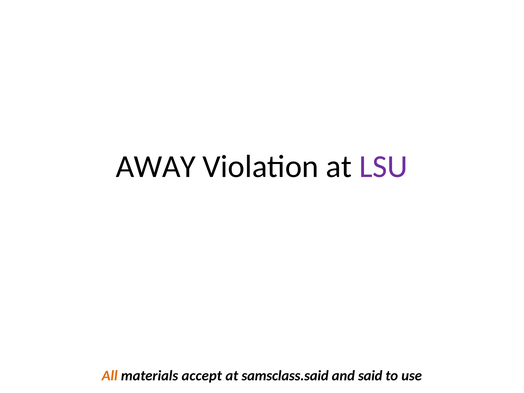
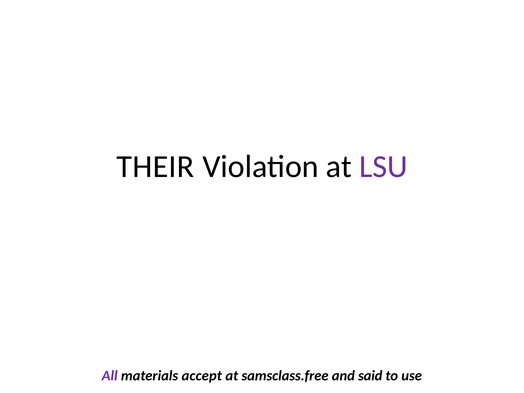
AWAY: AWAY -> THEIR
All colour: orange -> purple
samsclass.said: samsclass.said -> samsclass.free
